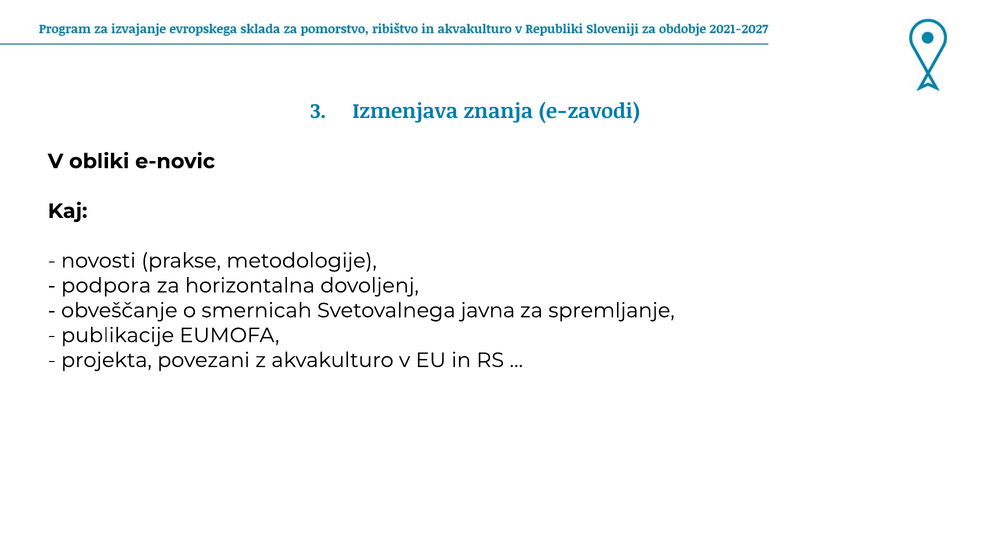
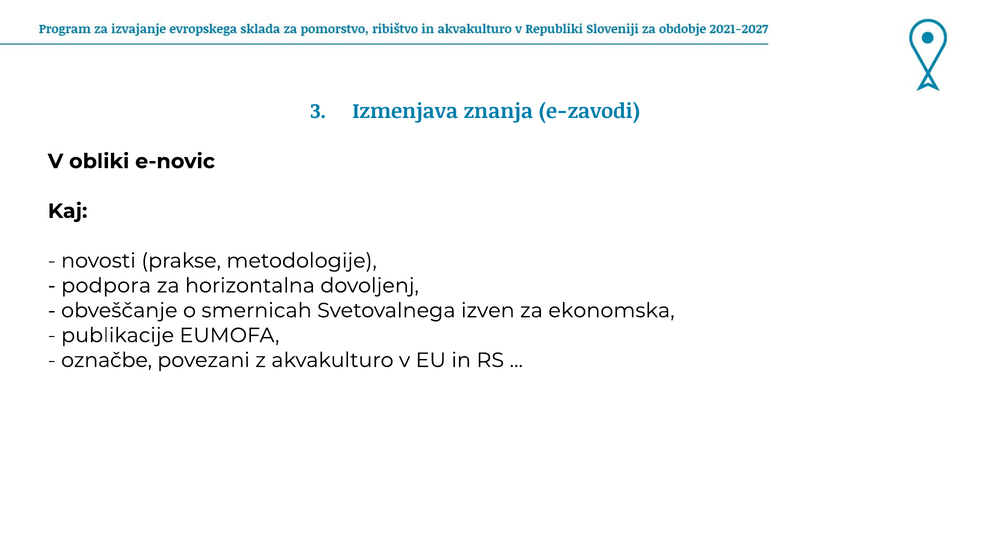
javna: javna -> izven
spremljanje: spremljanje -> ekonomska
projekta: projekta -> označbe
